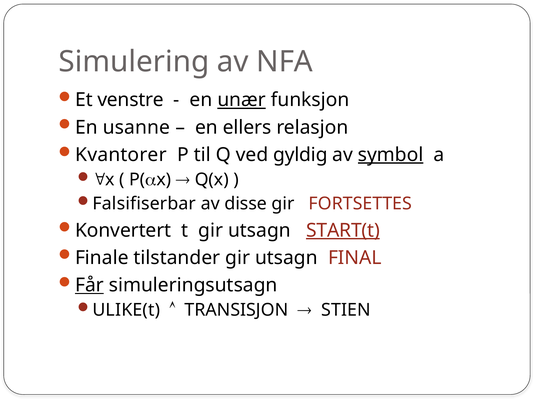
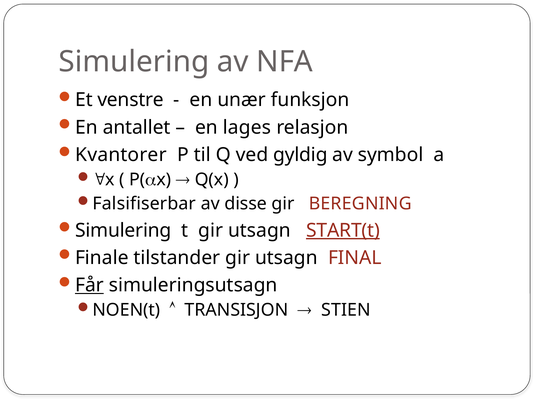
unær underline: present -> none
usanne: usanne -> antallet
ellers: ellers -> lages
symbol underline: present -> none
FORTSETTES: FORTSETTES -> BEREGNING
Konvertert at (123, 231): Konvertert -> Simulering
ULIKE(t: ULIKE(t -> NOEN(t
